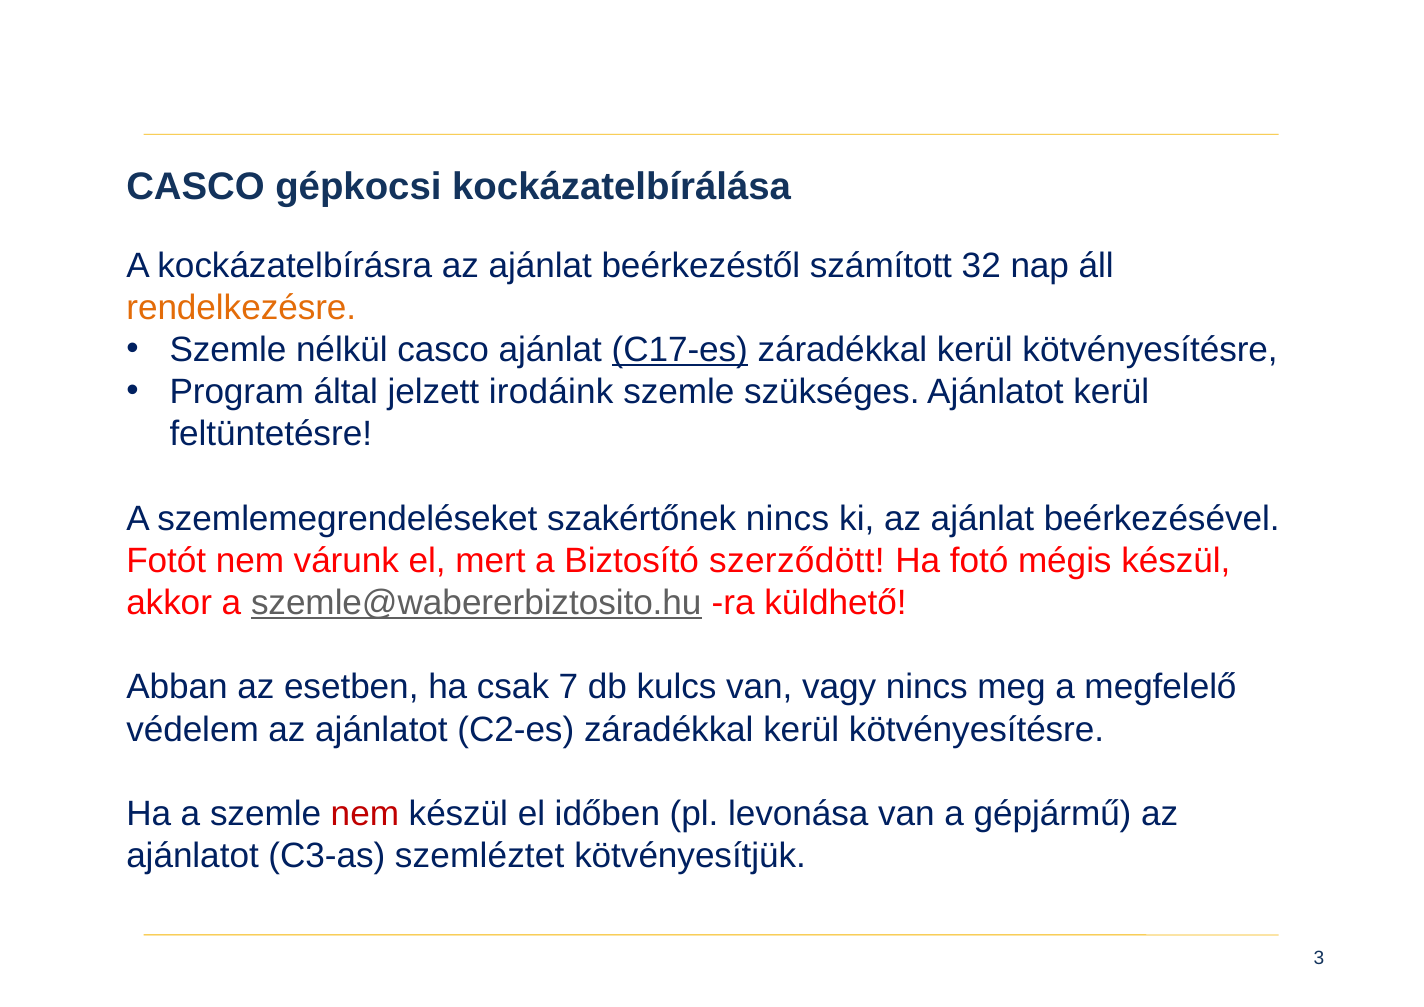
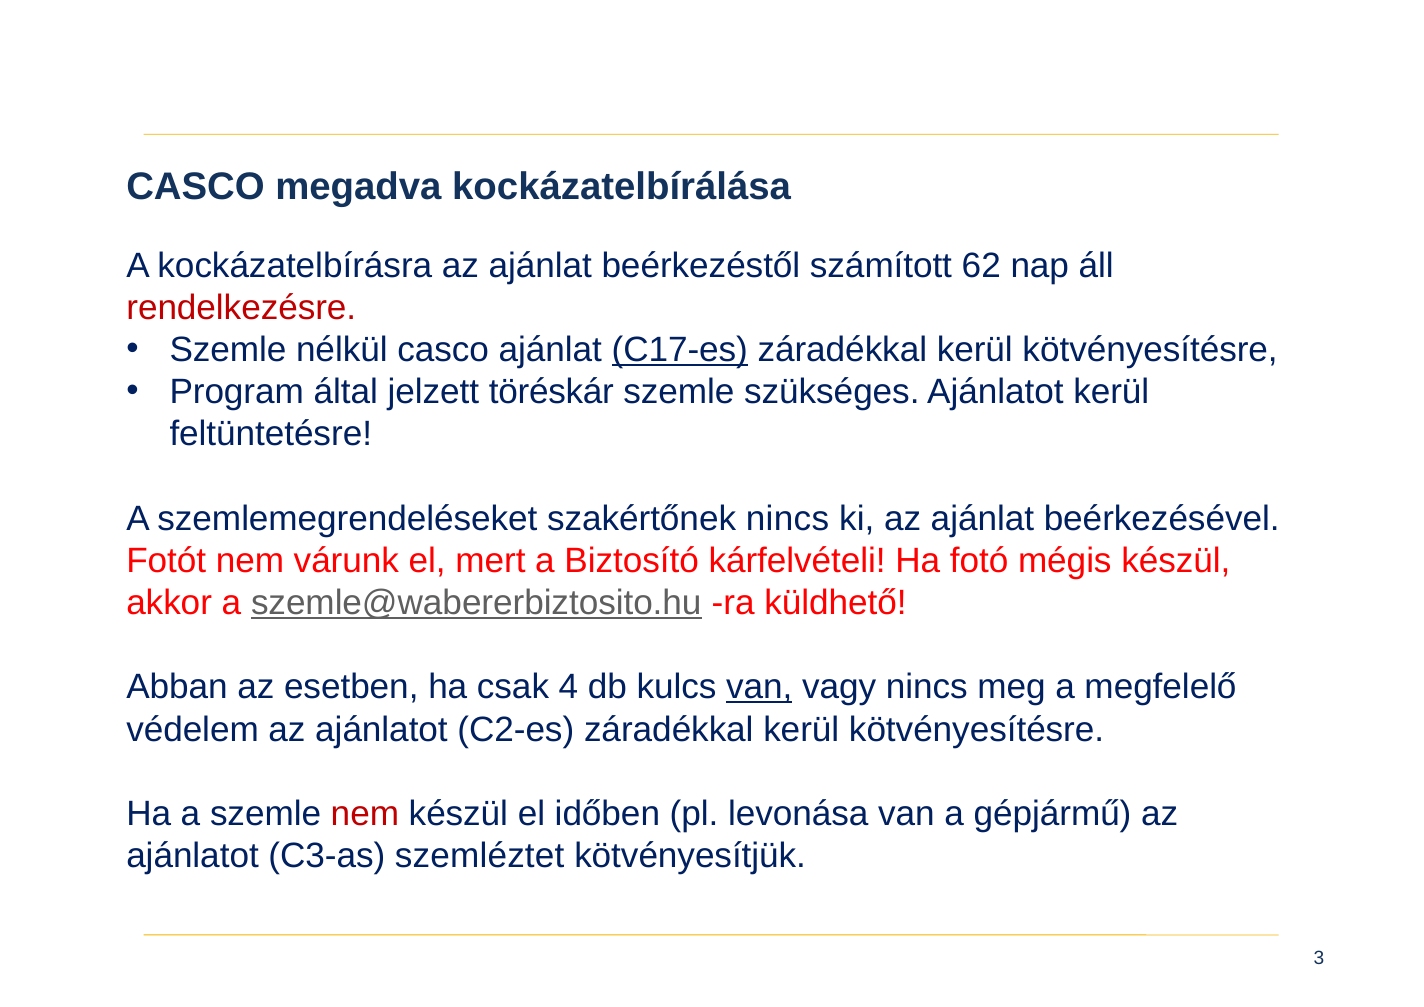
gépkocsi: gépkocsi -> megadva
32: 32 -> 62
rendelkezésre colour: orange -> red
irodáink: irodáink -> töréskár
szerződött: szerződött -> kárfelvételi
7: 7 -> 4
van at (759, 687) underline: none -> present
